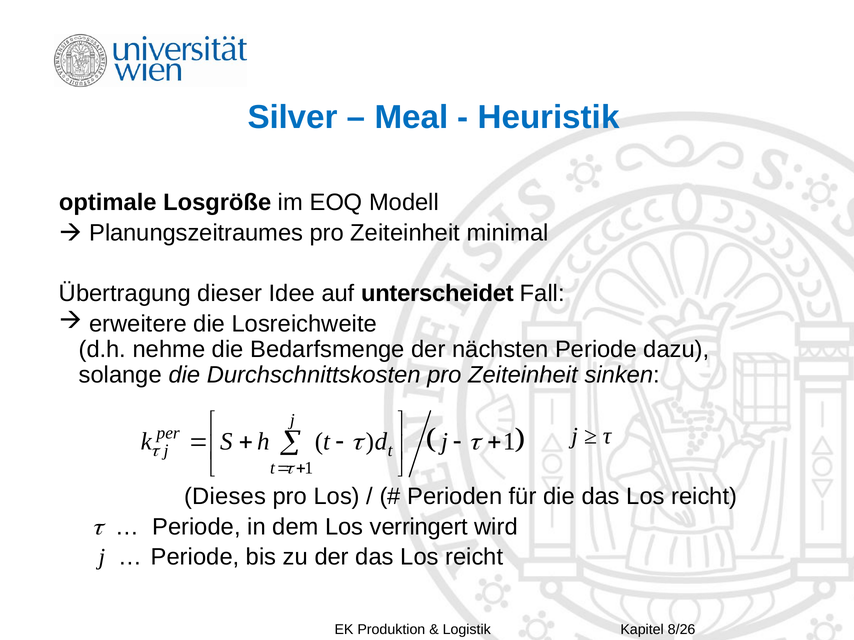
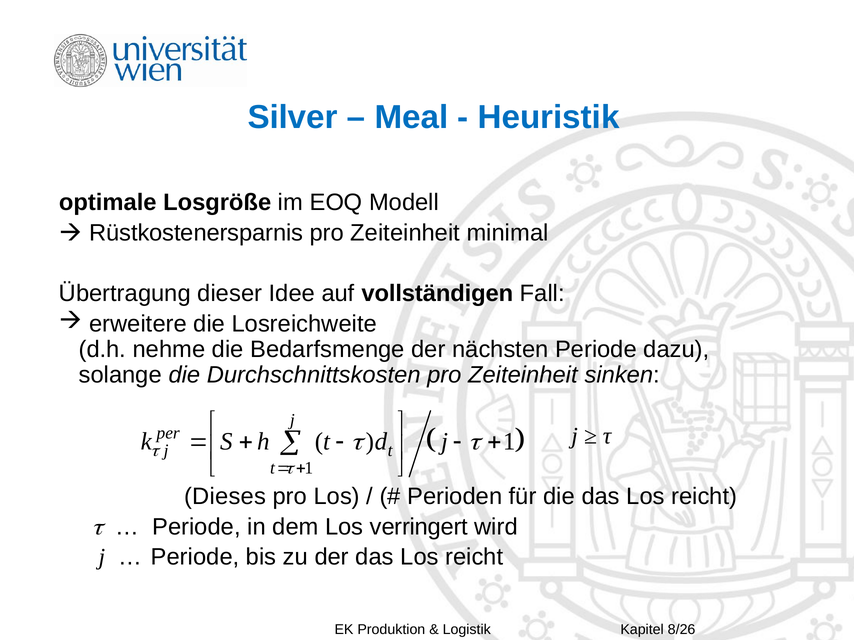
Planungszeitraumes: Planungszeitraumes -> Rüstkostenersparnis
unterscheidet: unterscheidet -> vollständigen
